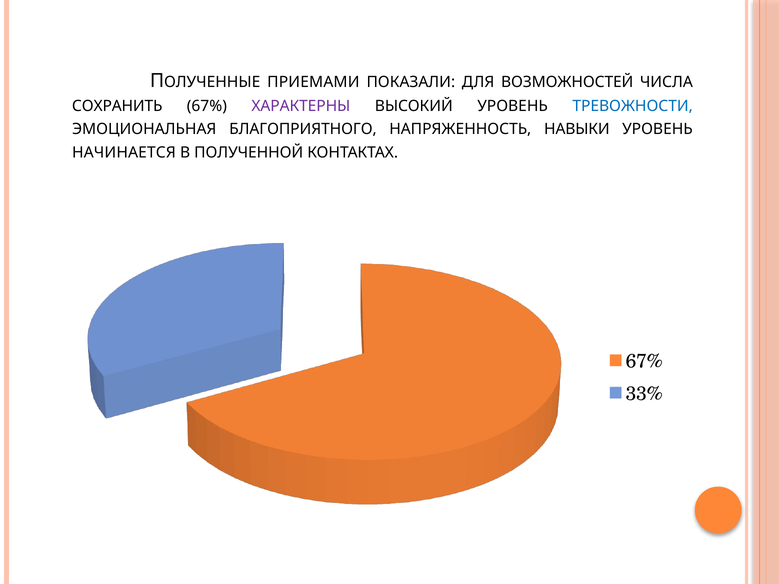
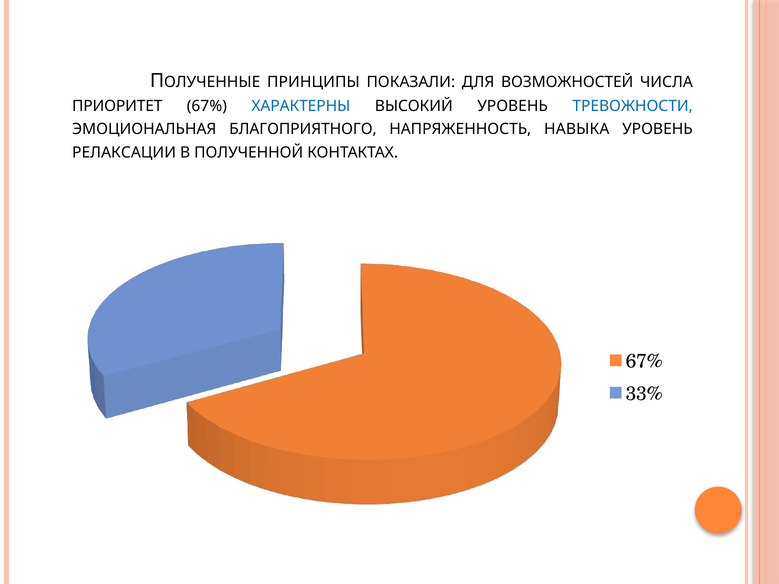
ПРИЕМАМИ: ПРИЕМАМИ -> ПРИНЦИПЫ
СОХРАНИТЬ: СОХРАНИТЬ -> ПРИОРИТЕТ
ХАРАКТЕРНЫ colour: purple -> blue
НАВЫКИ: НАВЫКИ -> НАВЫКА
НАЧИНАЕТСЯ: НАЧИНАЕТСЯ -> РЕЛАКСАЦИИ
